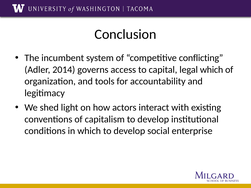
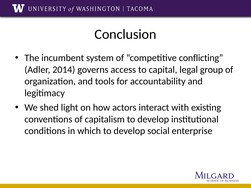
legal which: which -> group
